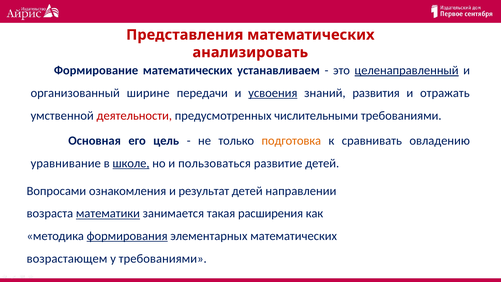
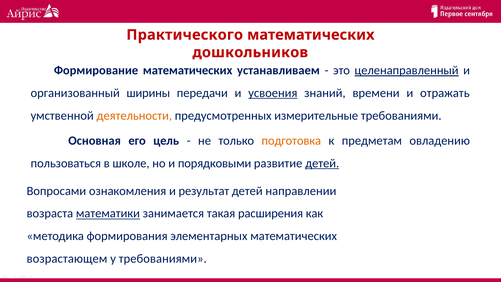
Представления: Представления -> Практического
анализировать: анализировать -> дошкольников
ширине: ширине -> ширины
развития: развития -> времени
деятельности colour: red -> orange
числительными: числительными -> измерительные
сравнивать: сравнивать -> предметам
уравнивание: уравнивание -> пользоваться
школе underline: present -> none
пользоваться: пользоваться -> порядковыми
детей at (322, 163) underline: none -> present
формирования underline: present -> none
